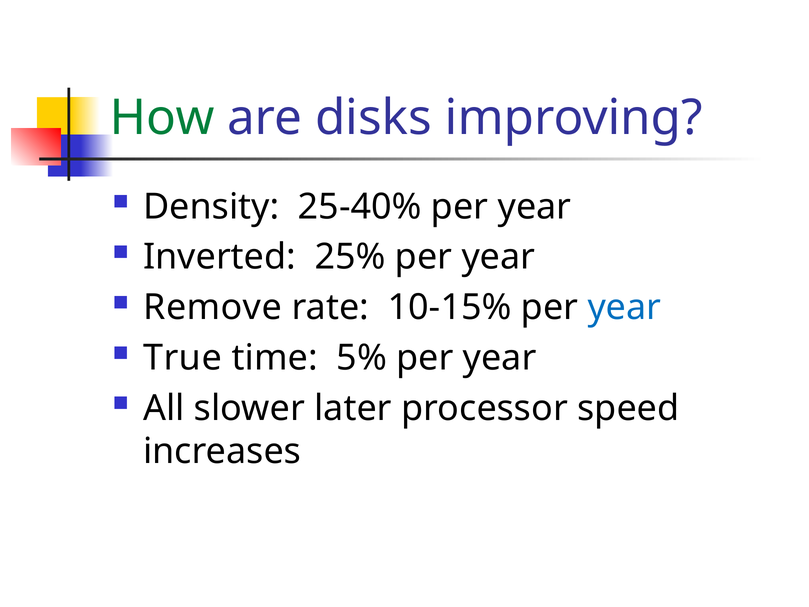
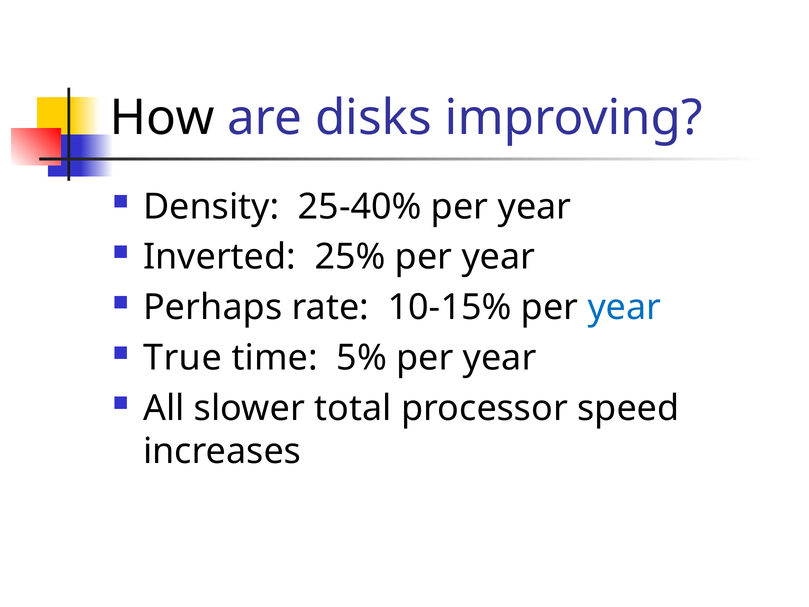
How colour: green -> black
Remove: Remove -> Perhaps
later: later -> total
